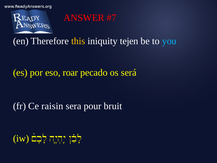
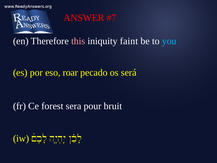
this colour: yellow -> pink
tejen: tejen -> faint
raisin: raisin -> forest
